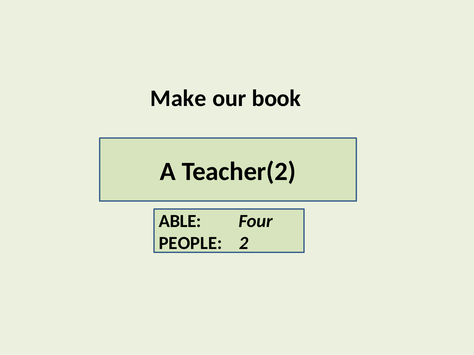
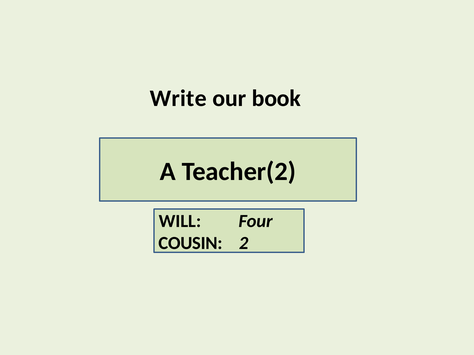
Make: Make -> Write
ABLE: ABLE -> WILL
PEOPLE: PEOPLE -> COUSIN
